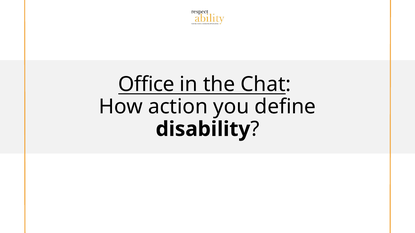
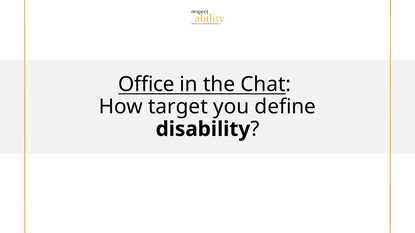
action: action -> target
